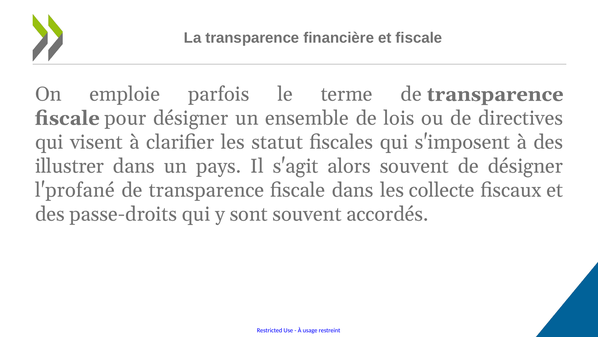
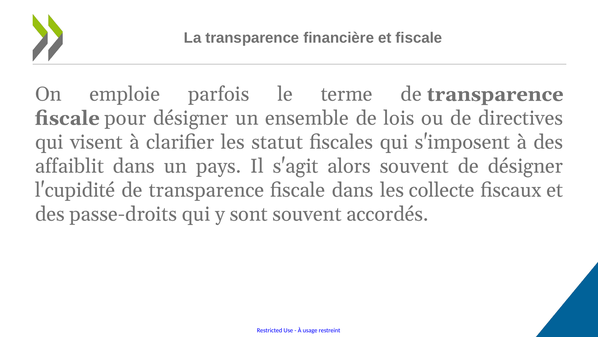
illustrer: illustrer -> affaiblit
l'profané: l'profané -> l'cupidité
